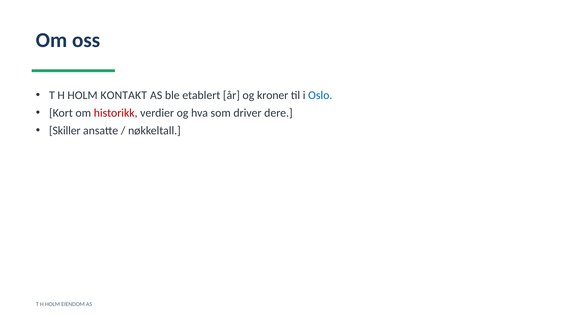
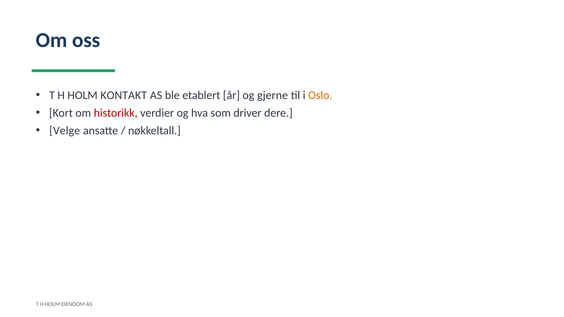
kroner: kroner -> gjerne
Oslo colour: blue -> orange
Skiller: Skiller -> Velge
